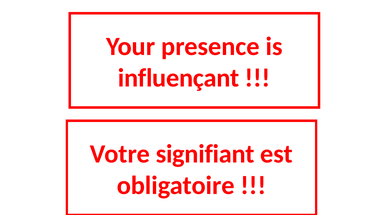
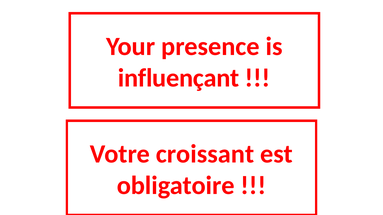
signifiant: signifiant -> croissant
